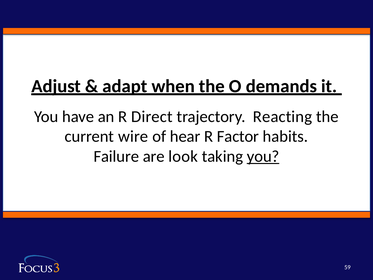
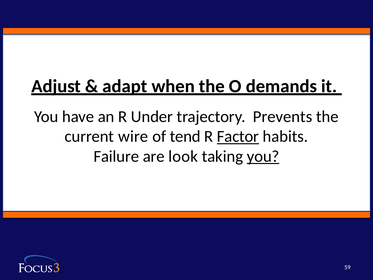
Direct: Direct -> Under
Reacting: Reacting -> Prevents
hear: hear -> tend
Factor underline: none -> present
